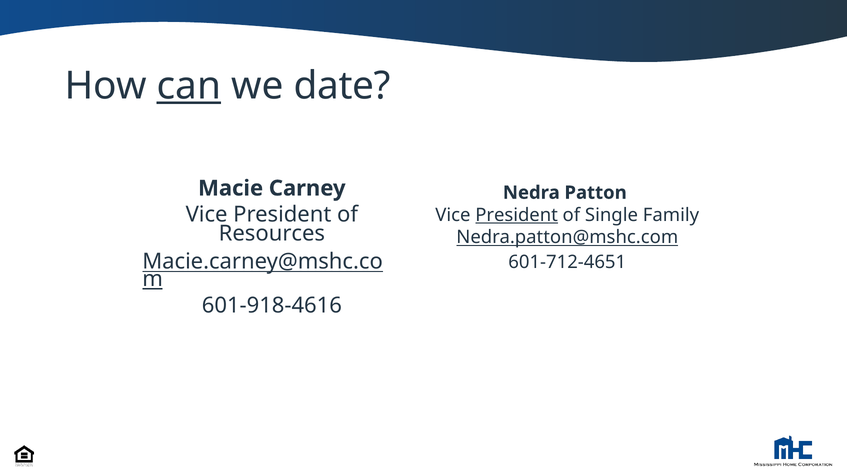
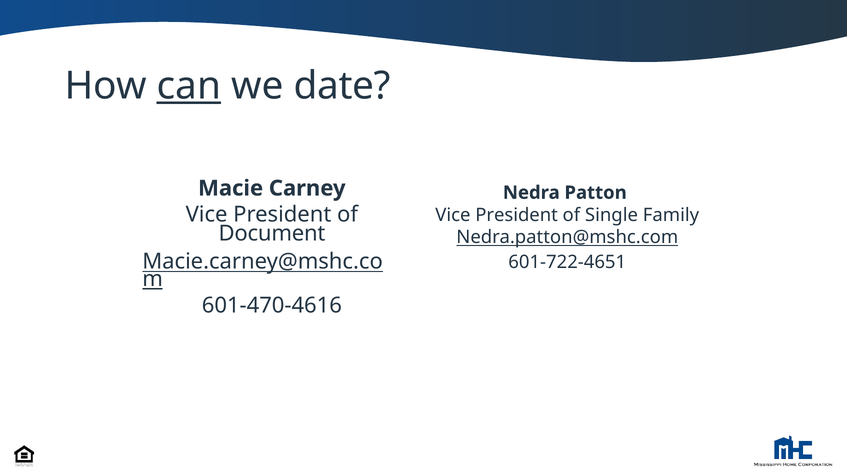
President at (517, 215) underline: present -> none
Resources: Resources -> Document
601-712-4651: 601-712-4651 -> 601-722-4651
601-918-4616: 601-918-4616 -> 601-470-4616
